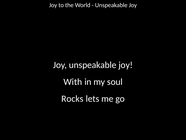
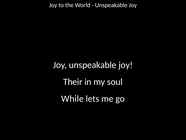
With: With -> Their
Rocks: Rocks -> While
